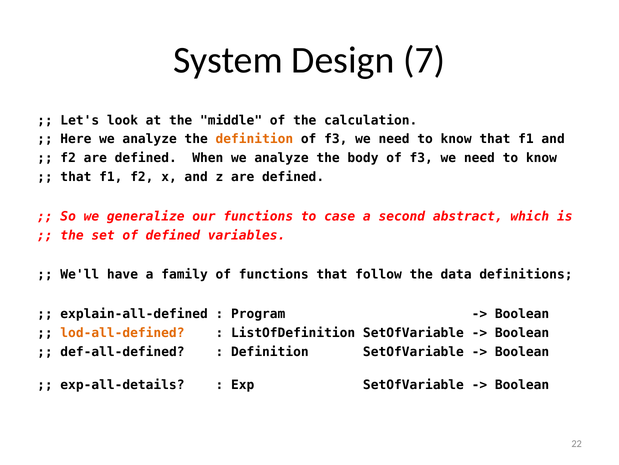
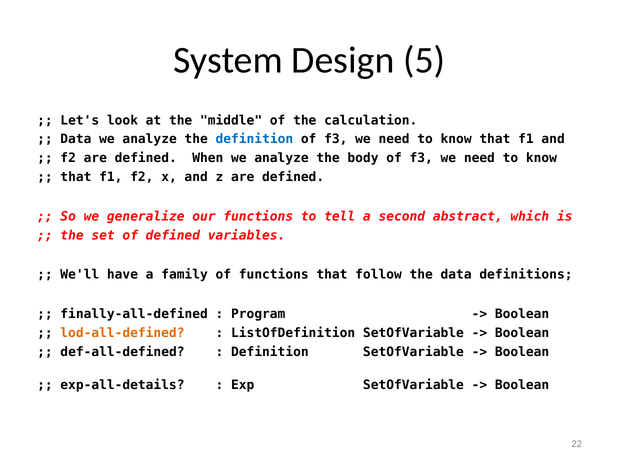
7: 7 -> 5
Here at (76, 139): Here -> Data
definition at (254, 139) colour: orange -> blue
case: case -> tell
explain-all-defined: explain-all-defined -> finally-all-defined
